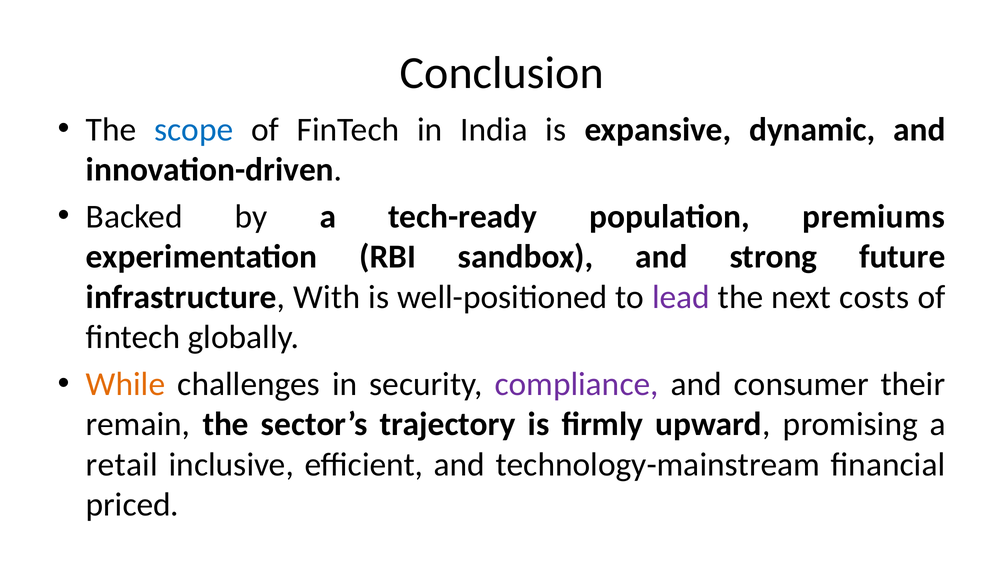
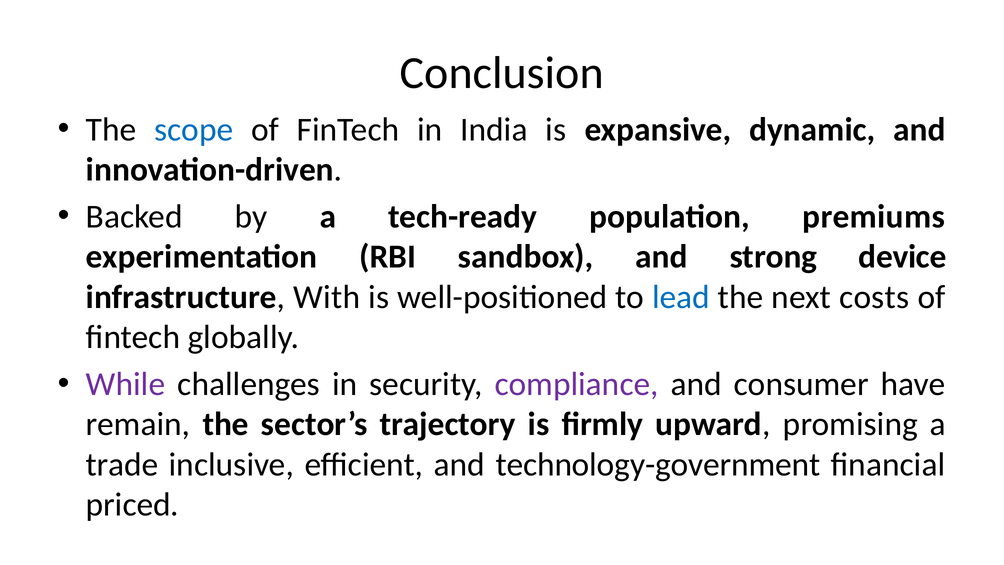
future: future -> device
lead colour: purple -> blue
While colour: orange -> purple
their: their -> have
retail: retail -> trade
technology-mainstream: technology-mainstream -> technology-government
